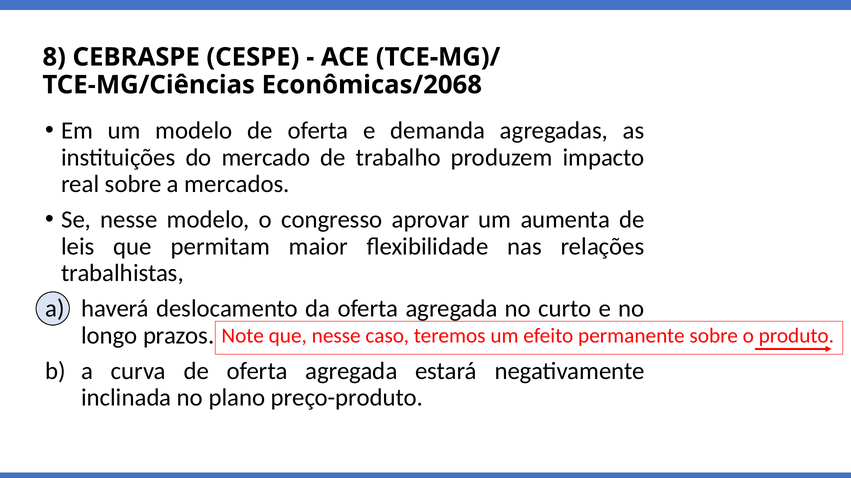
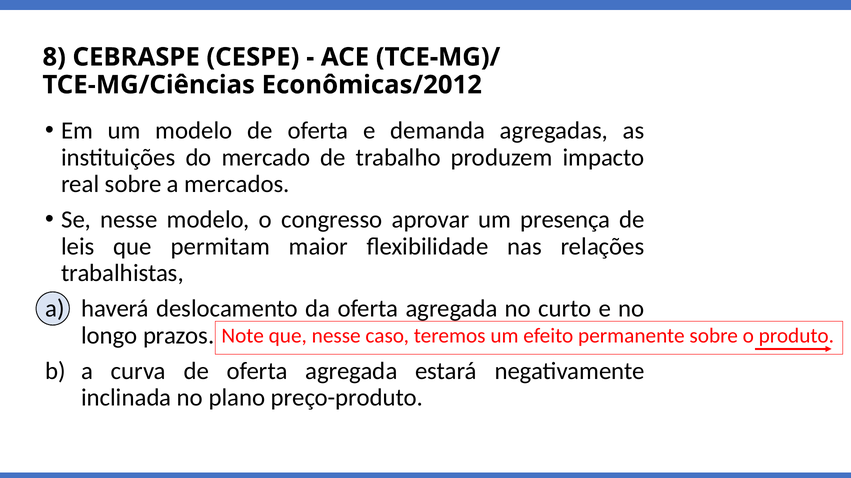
Econômicas/2068: Econômicas/2068 -> Econômicas/2012
aumenta: aumenta -> presença
